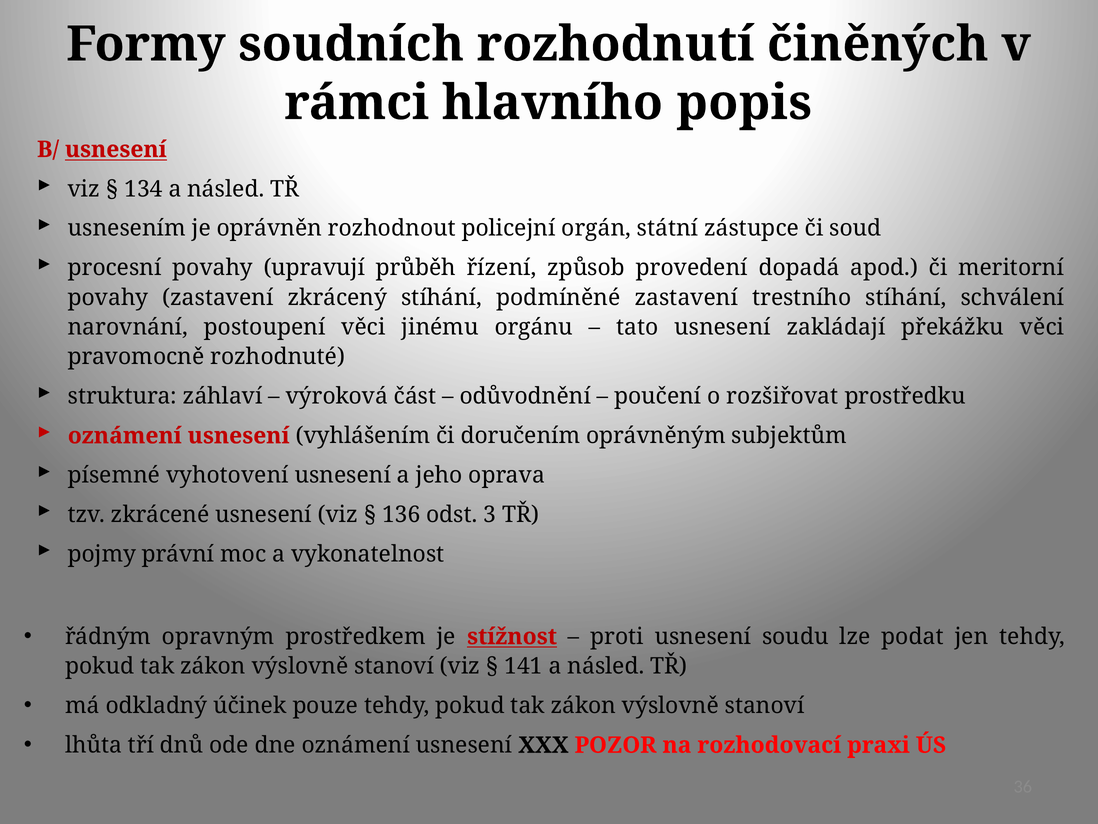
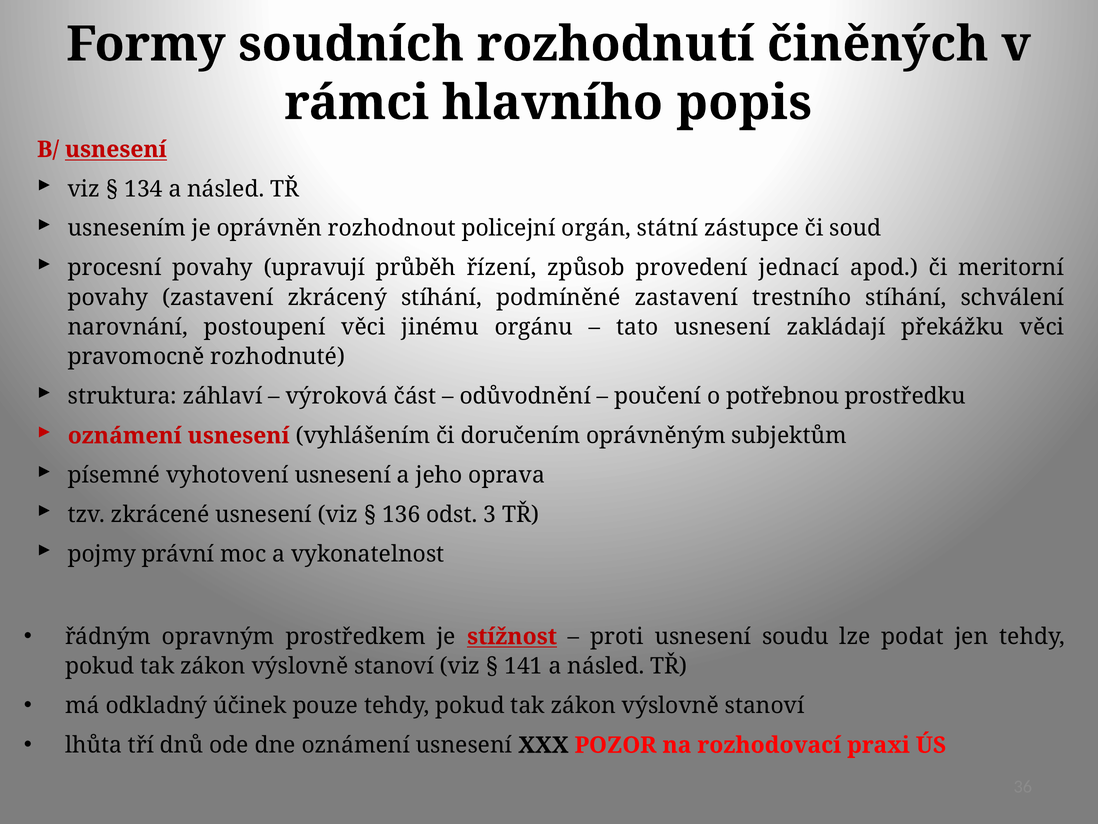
dopadá: dopadá -> jednací
rozšiřovat: rozšiřovat -> potřebnou
